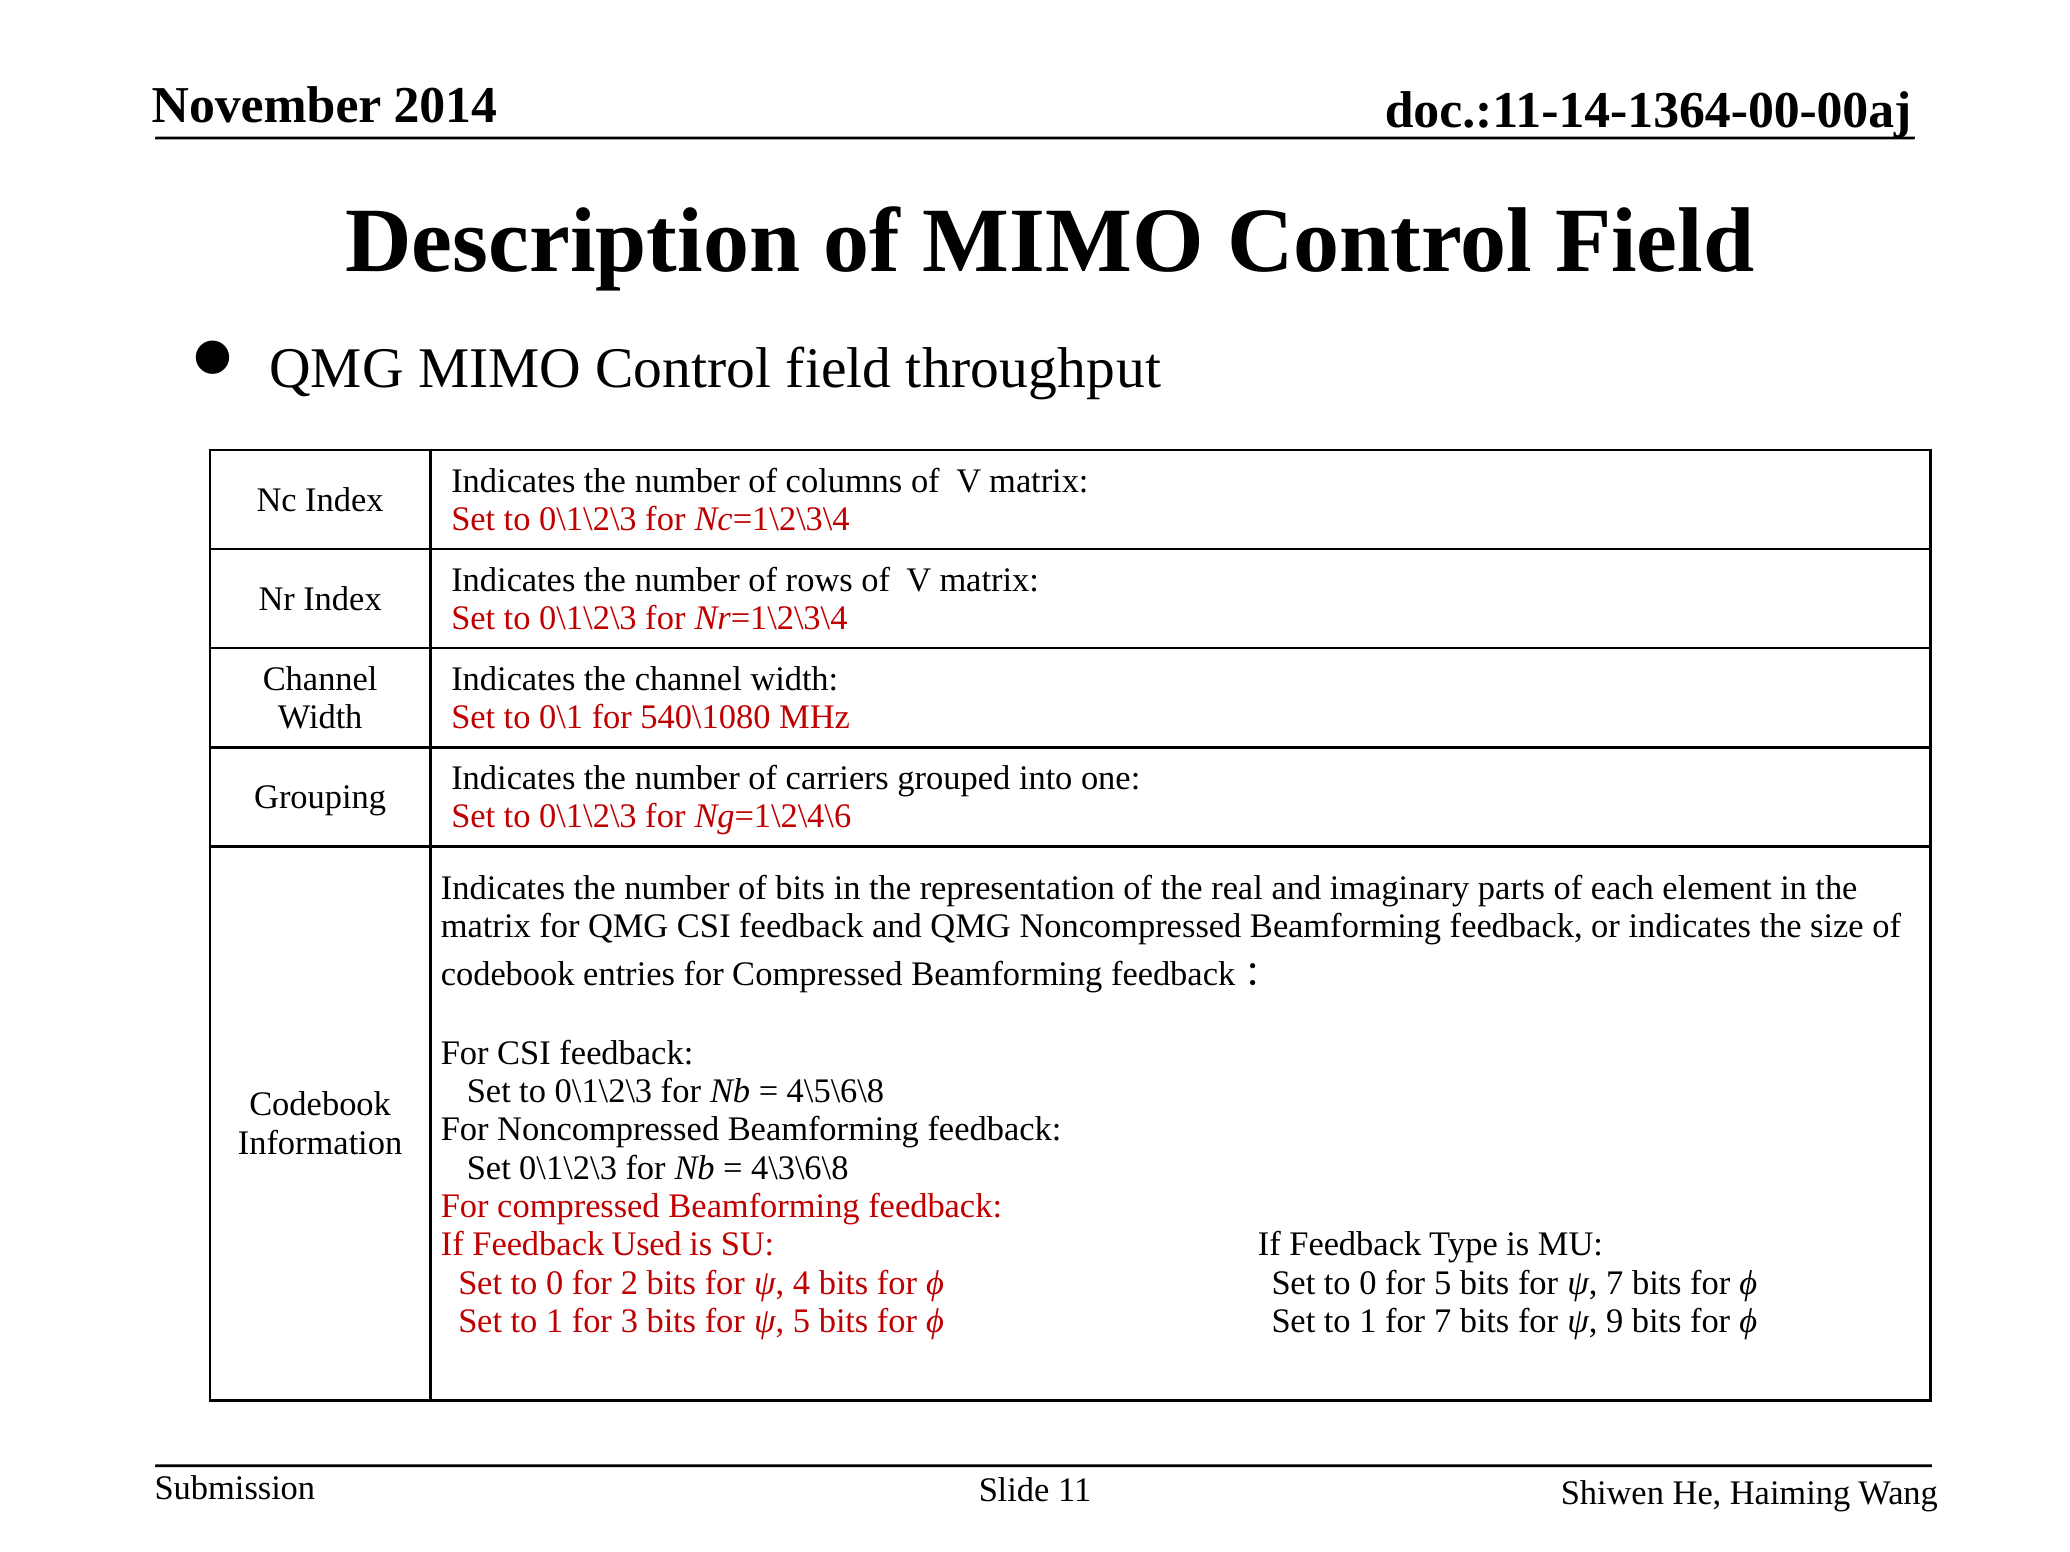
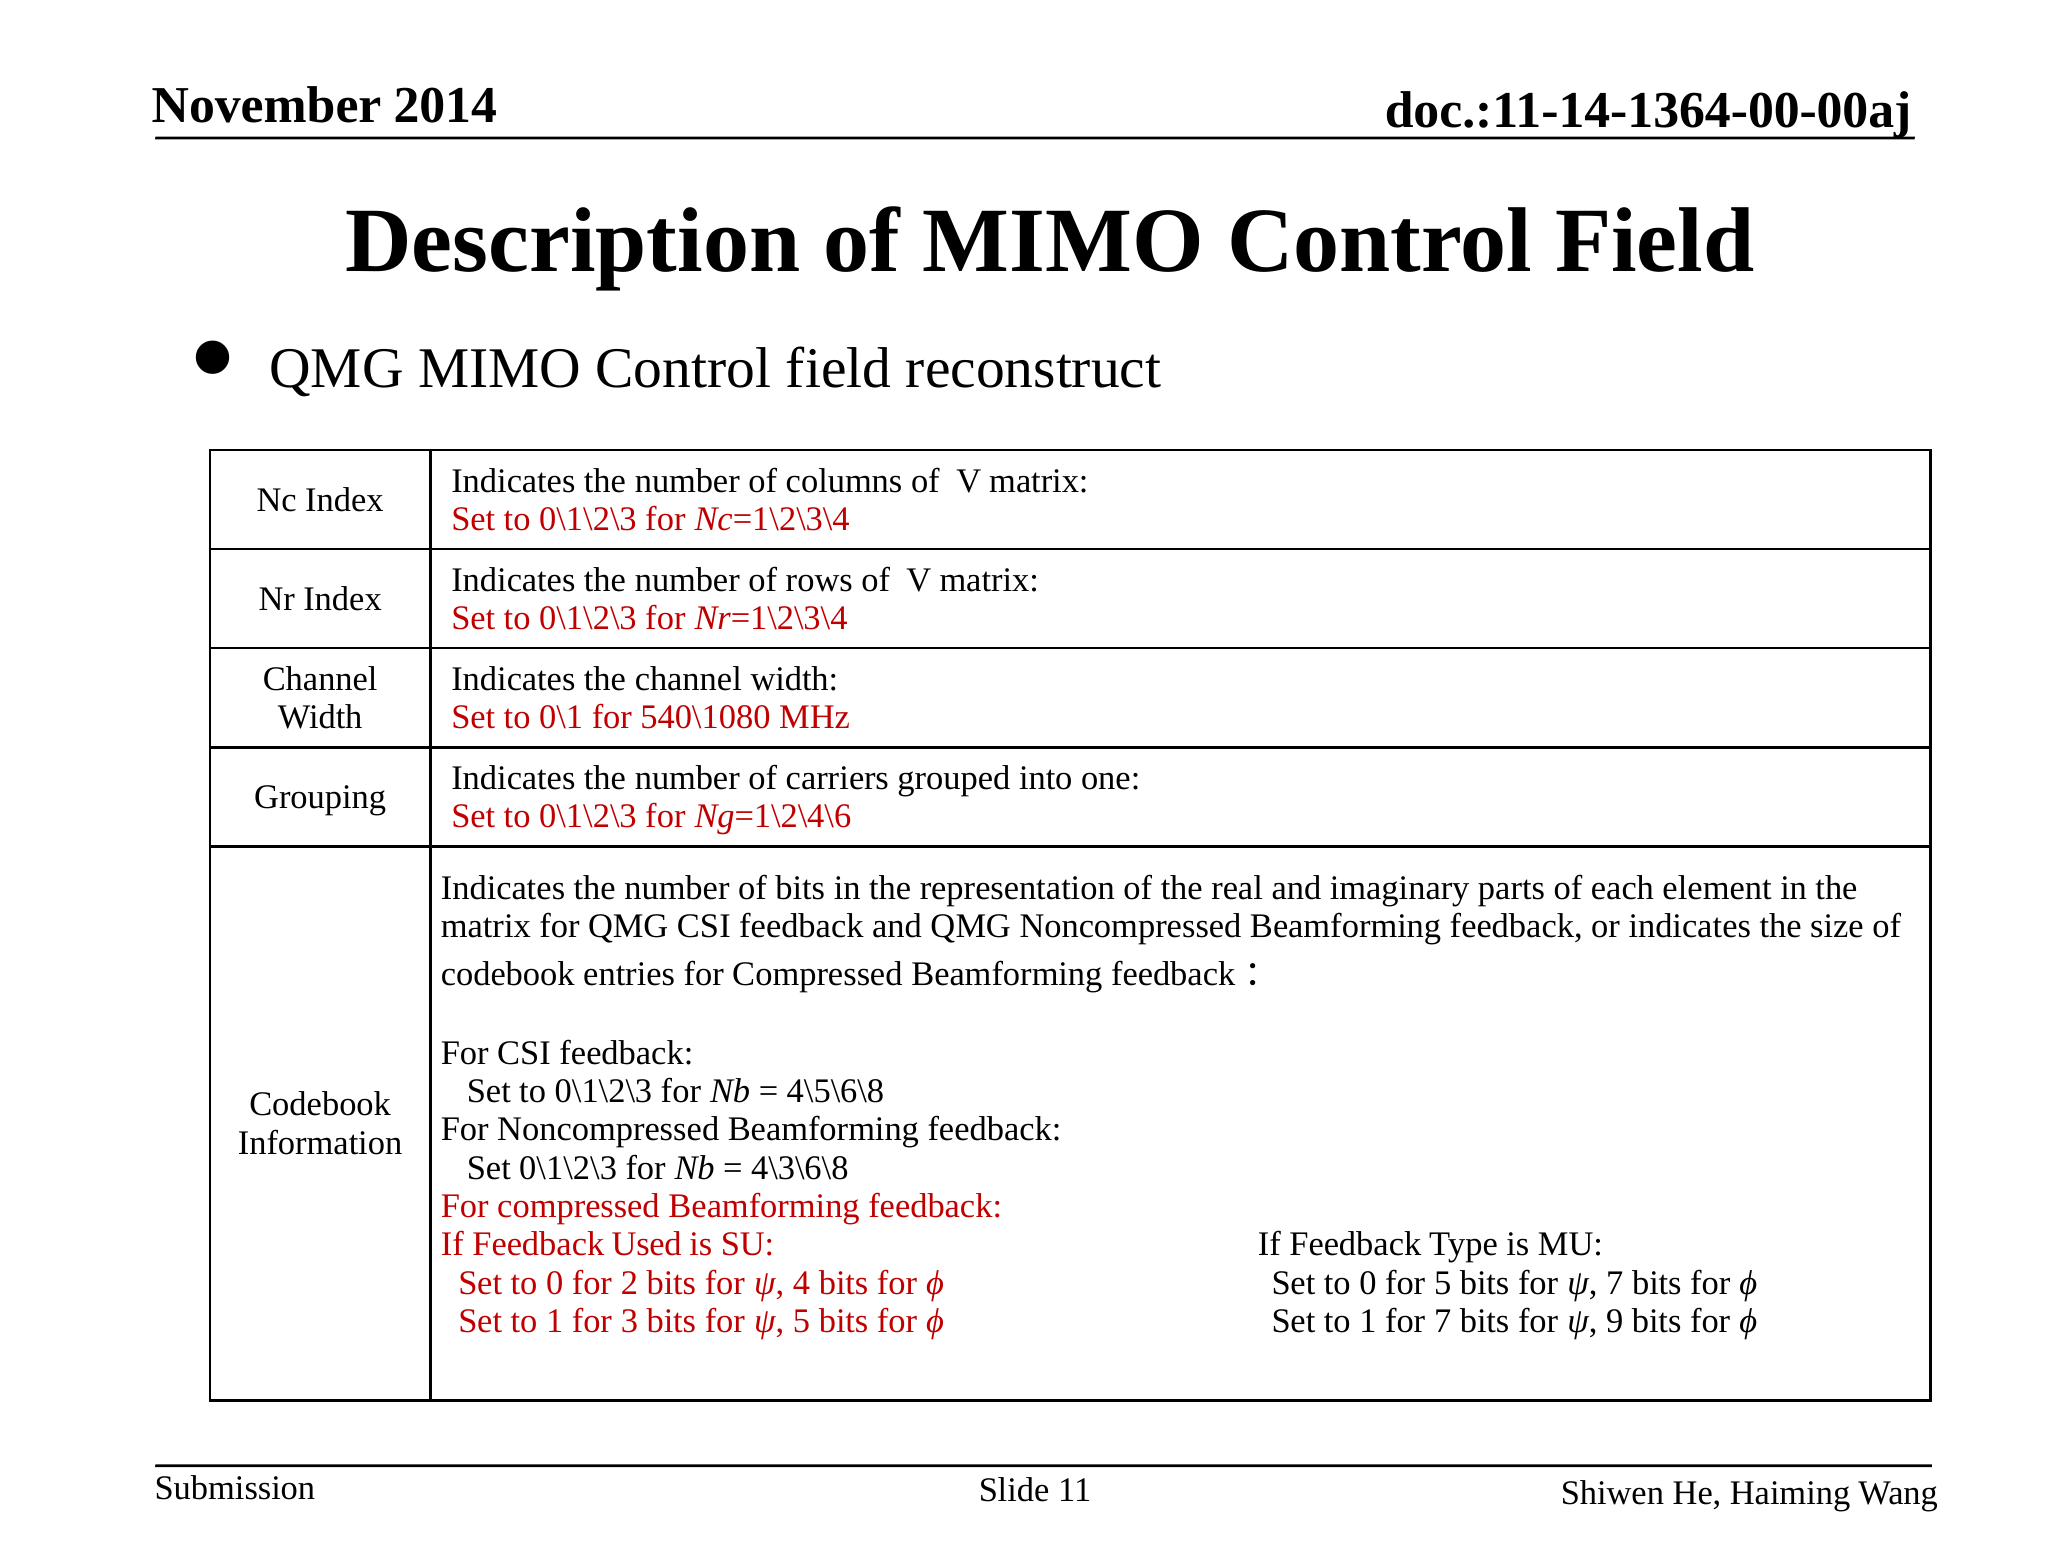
throughput: throughput -> reconstruct
